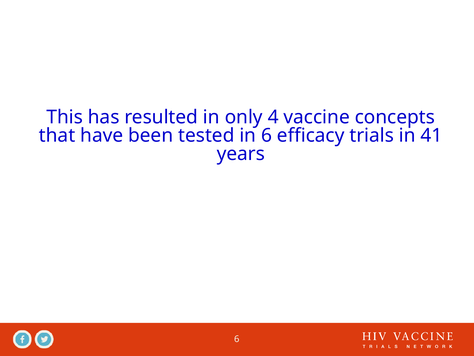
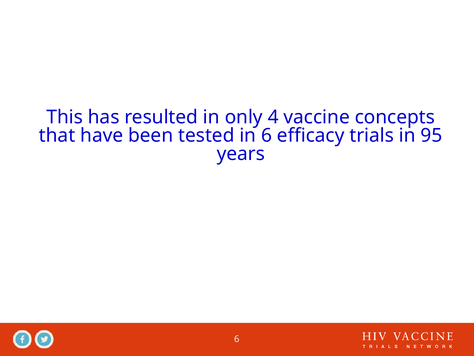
41: 41 -> 95
